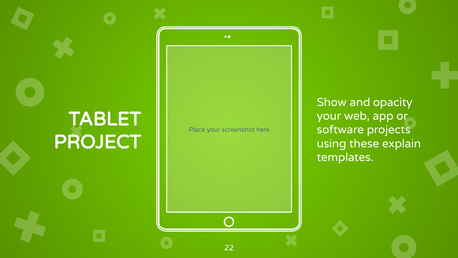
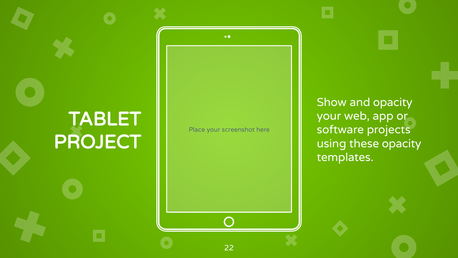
these explain: explain -> opacity
